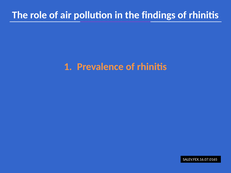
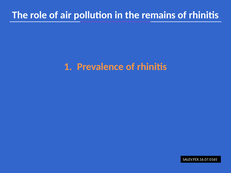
findings: findings -> remains
